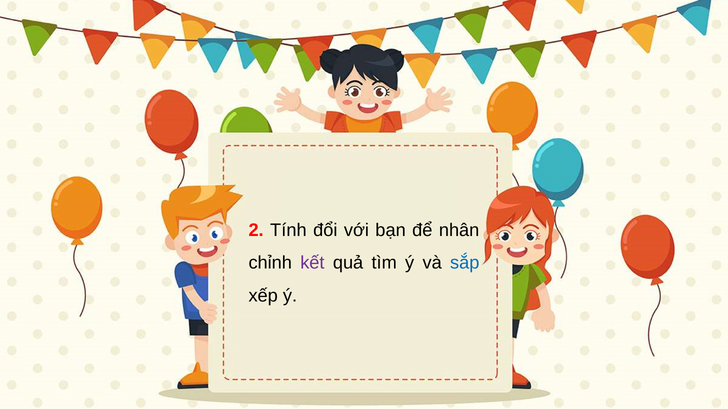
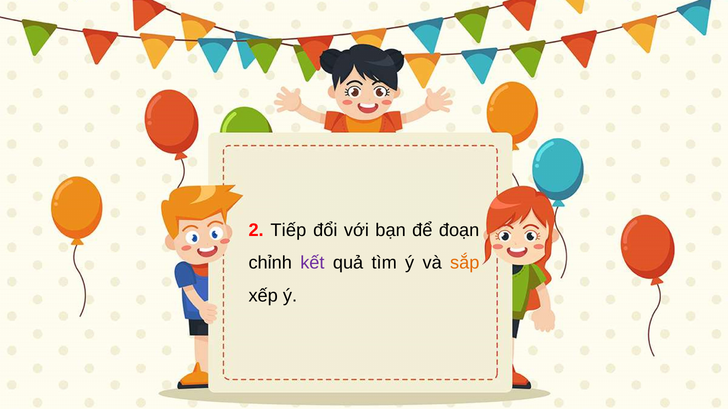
Tính: Tính -> Tiếp
nhân: nhân -> đoạn
sắp colour: blue -> orange
